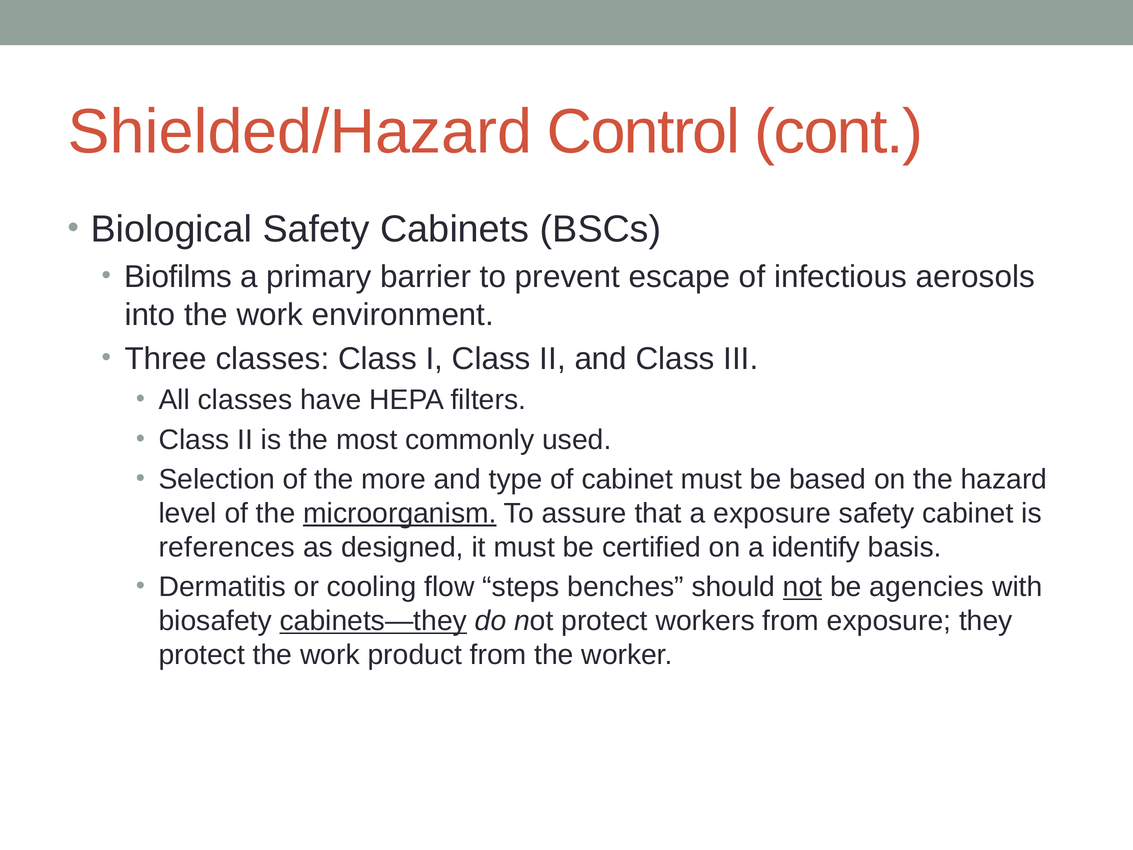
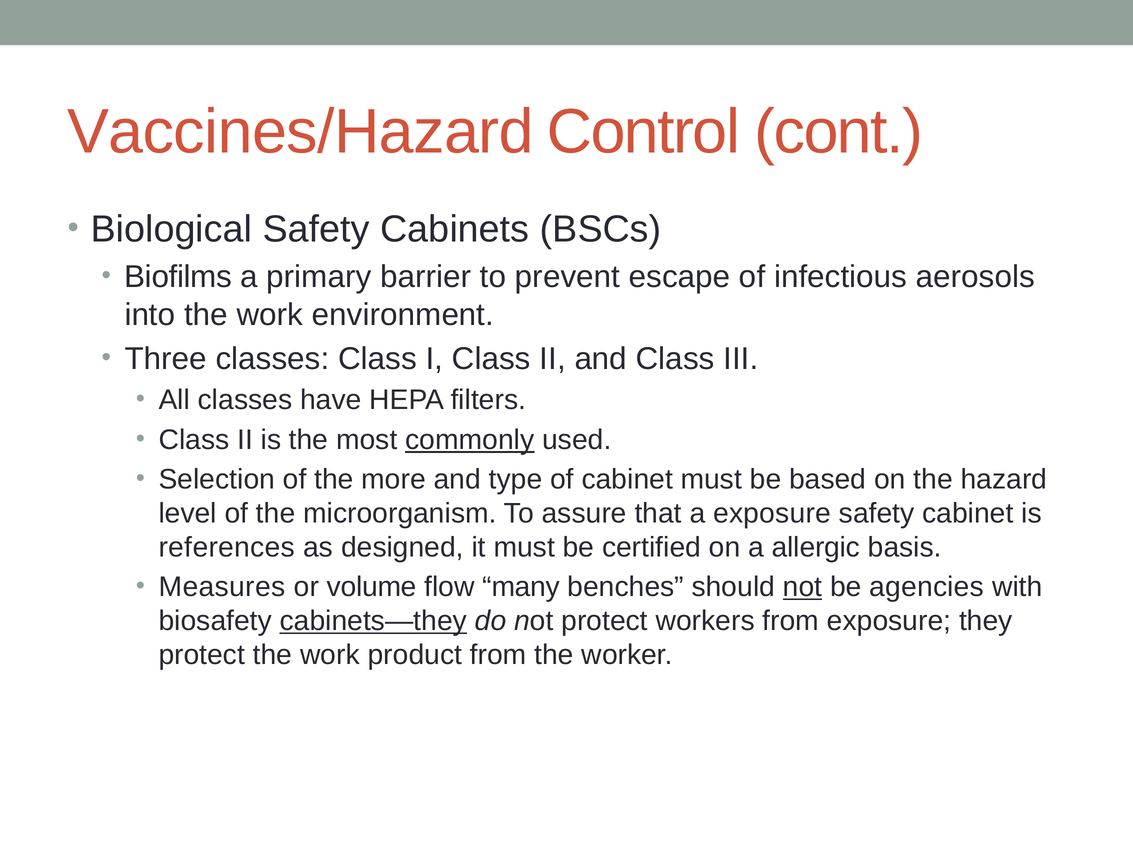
Shielded/Hazard: Shielded/Hazard -> Vaccines/Hazard
commonly underline: none -> present
microorganism underline: present -> none
identify: identify -> allergic
Dermatitis: Dermatitis -> Measures
cooling: cooling -> volume
steps: steps -> many
